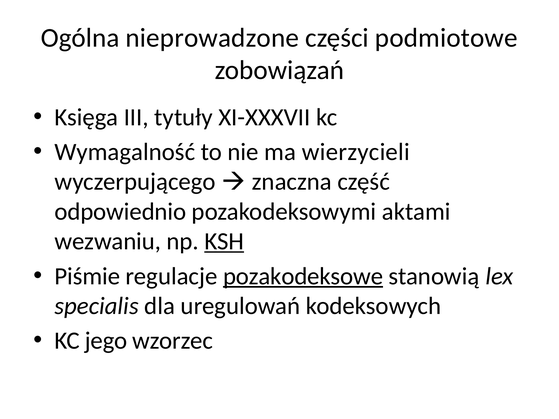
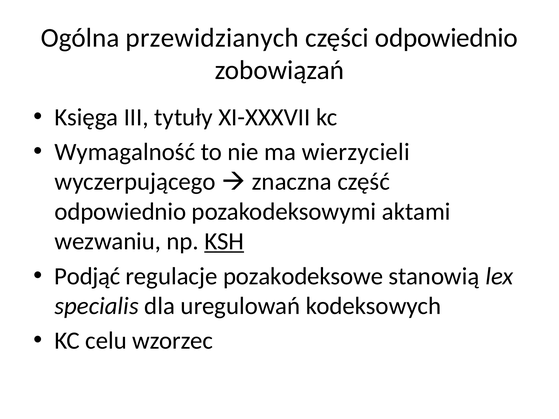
nieprowadzone: nieprowadzone -> przewidzianych
części podmiotowe: podmiotowe -> odpowiednio
Piśmie: Piśmie -> Podjąć
pozakodeksowe underline: present -> none
jego: jego -> celu
